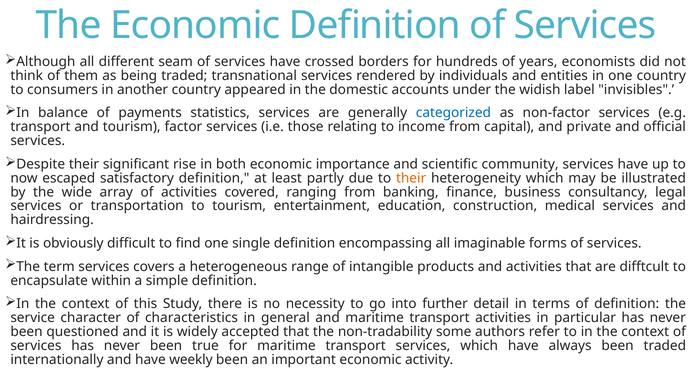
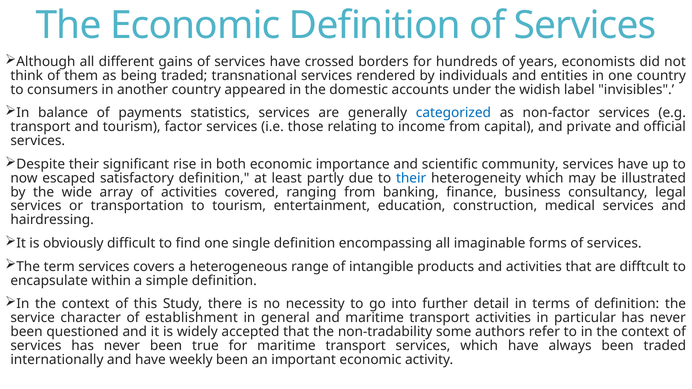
seam: seam -> gains
their at (411, 178) colour: orange -> blue
characteristics: characteristics -> establishment
